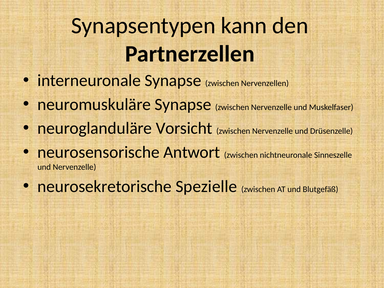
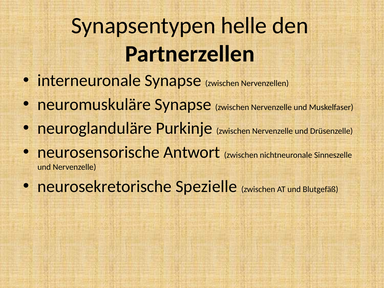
kann: kann -> helle
Vorsicht: Vorsicht -> Purkinje
